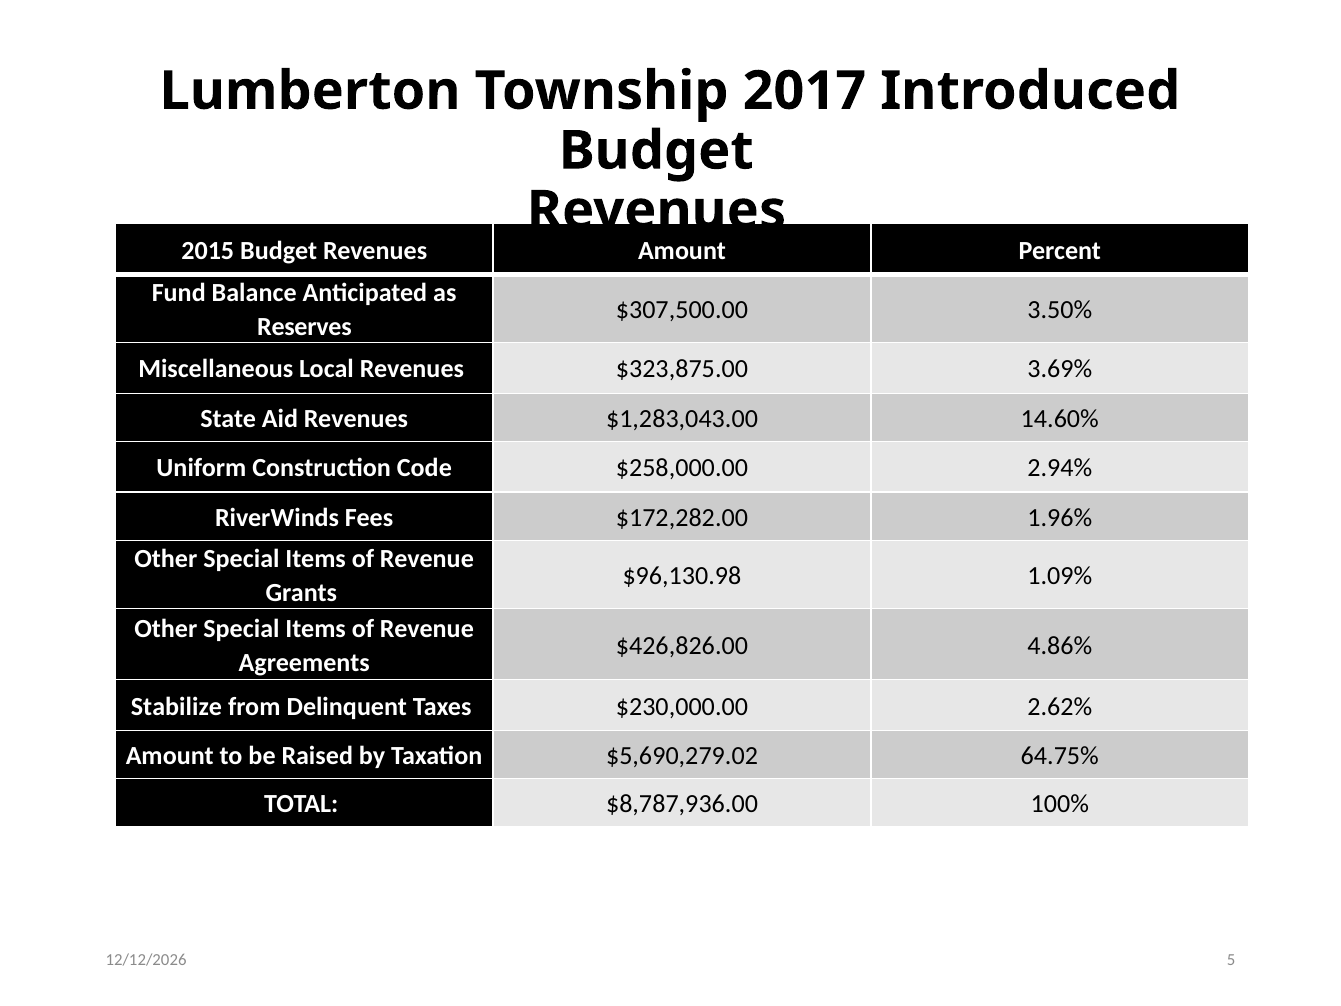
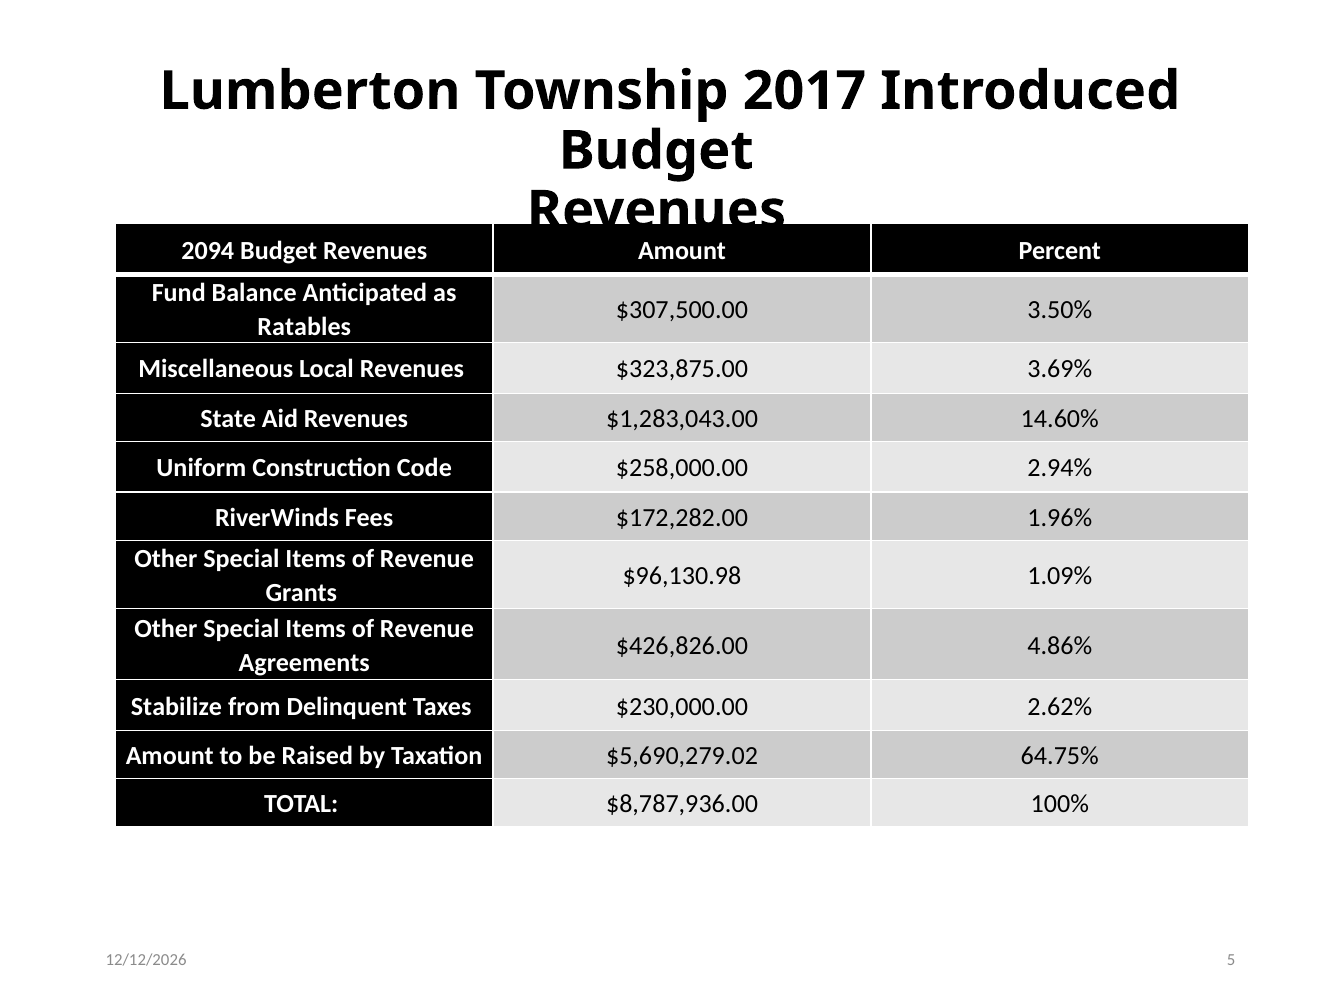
2015: 2015 -> 2094
Reserves: Reserves -> Ratables
